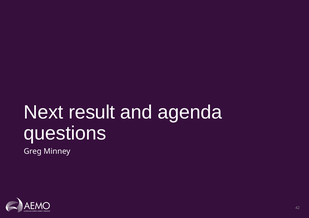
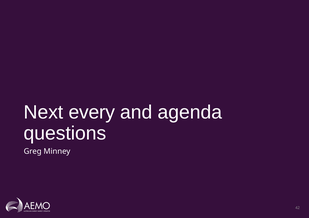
result: result -> every
